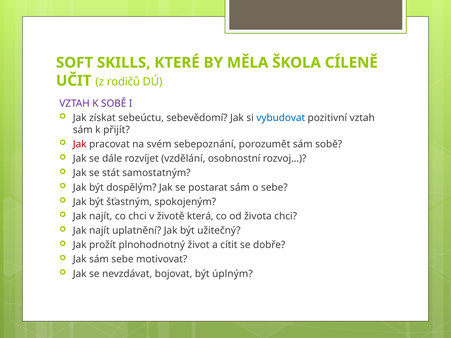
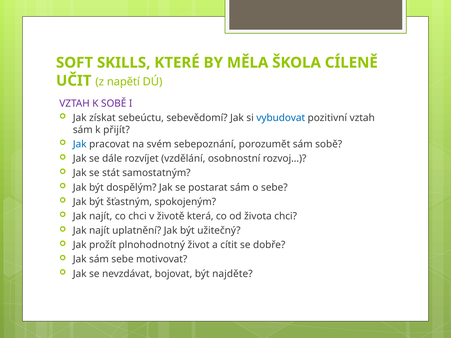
rodičů: rodičů -> napětí
Jak at (80, 144) colour: red -> blue
úplným: úplným -> najděte
